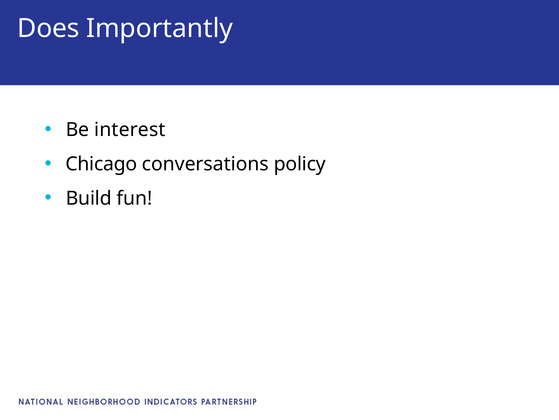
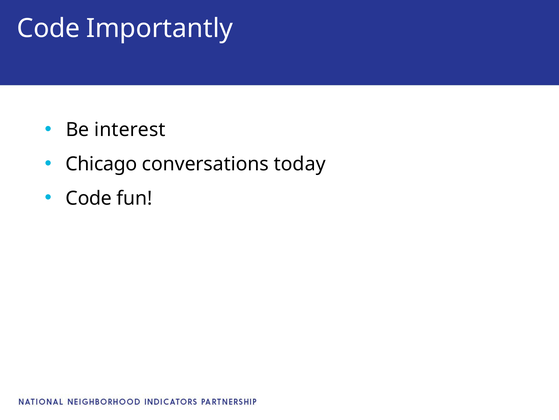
Does at (48, 28): Does -> Code
policy: policy -> today
Build at (89, 198): Build -> Code
